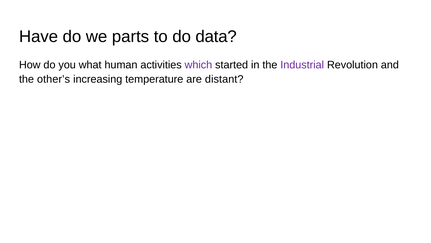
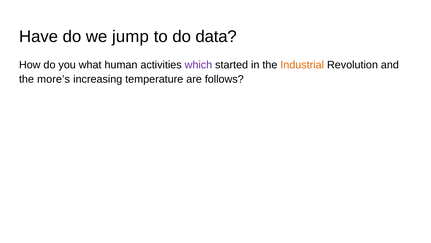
parts: parts -> jump
Industrial colour: purple -> orange
other’s: other’s -> more’s
distant: distant -> follows
